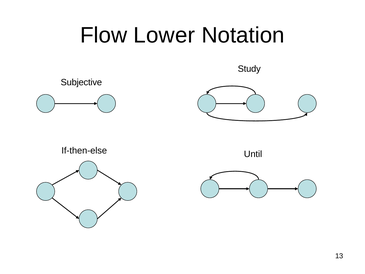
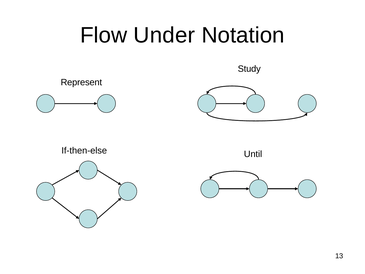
Lower: Lower -> Under
Subjective: Subjective -> Represent
